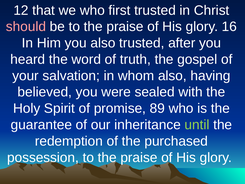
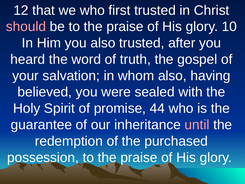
16: 16 -> 10
89: 89 -> 44
until colour: light green -> pink
